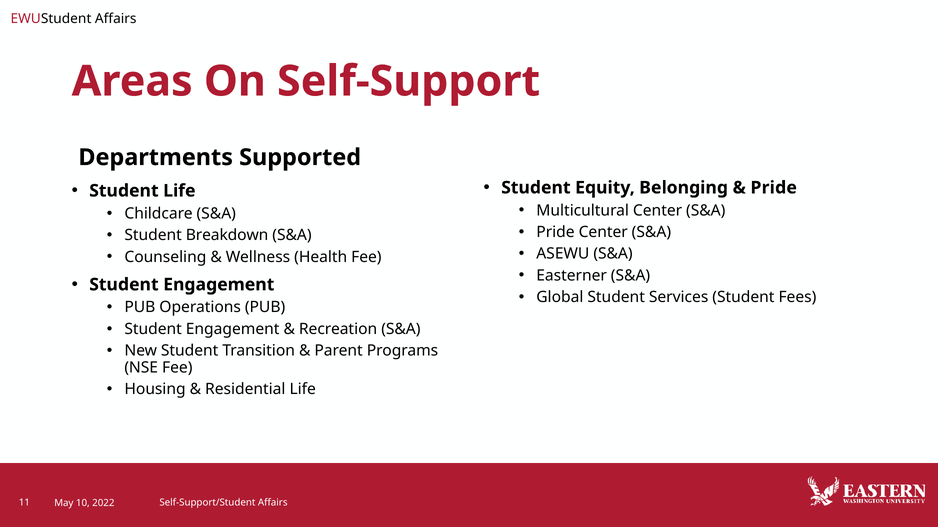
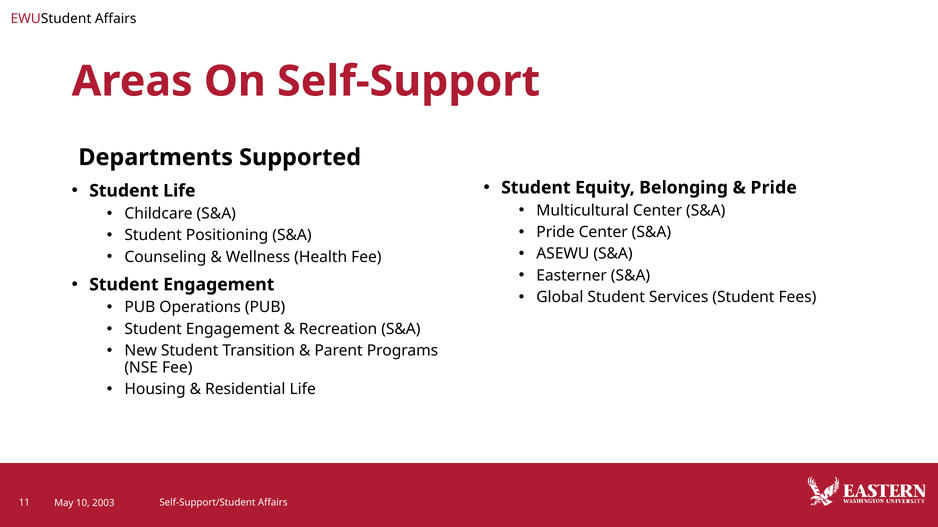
Breakdown: Breakdown -> Positioning
2022: 2022 -> 2003
